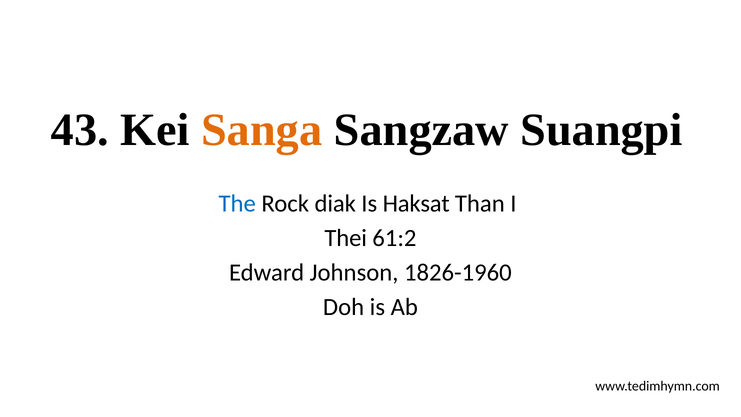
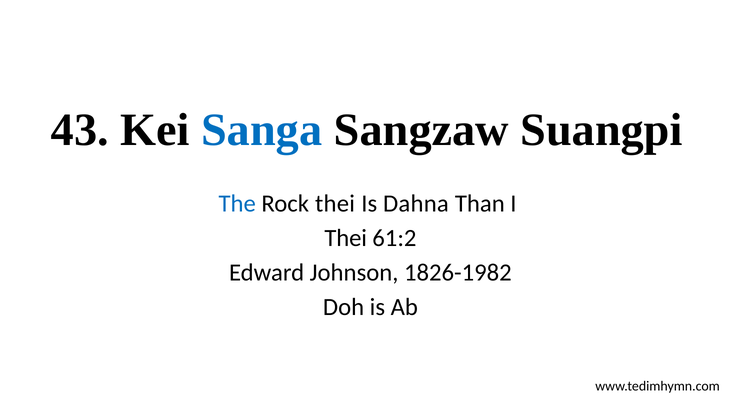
Sanga colour: orange -> blue
Rock diak: diak -> thei
Haksat: Haksat -> Dahna
1826-1960: 1826-1960 -> 1826-1982
